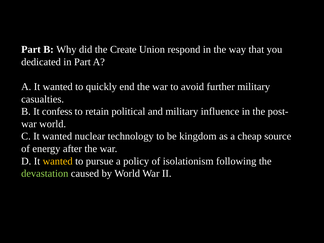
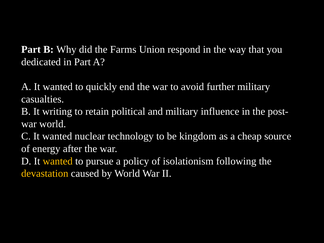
Create: Create -> Farms
confess: confess -> writing
devastation colour: light green -> yellow
